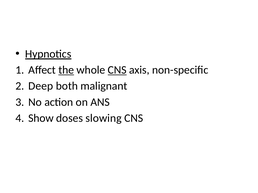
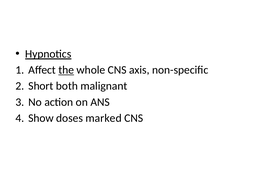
CNS at (117, 70) underline: present -> none
Deep: Deep -> Short
slowing: slowing -> marked
